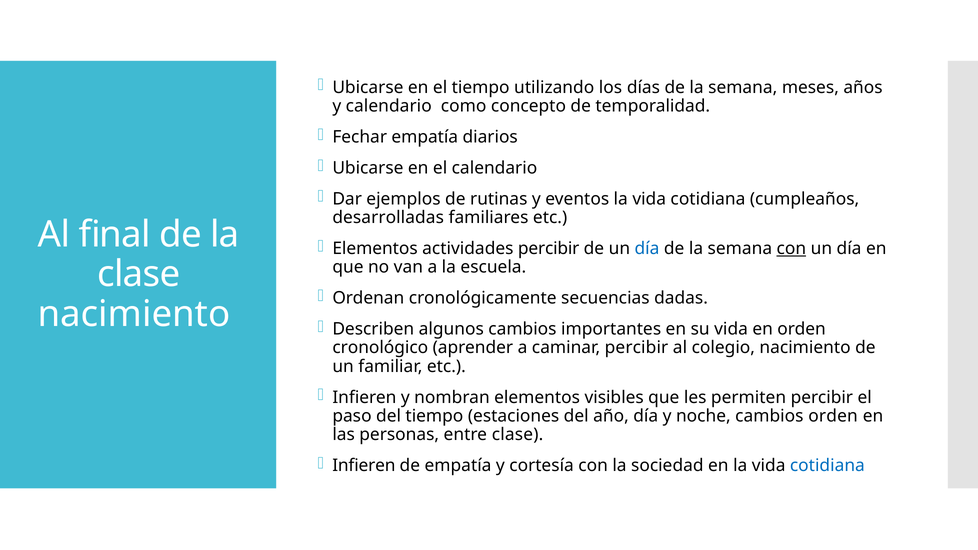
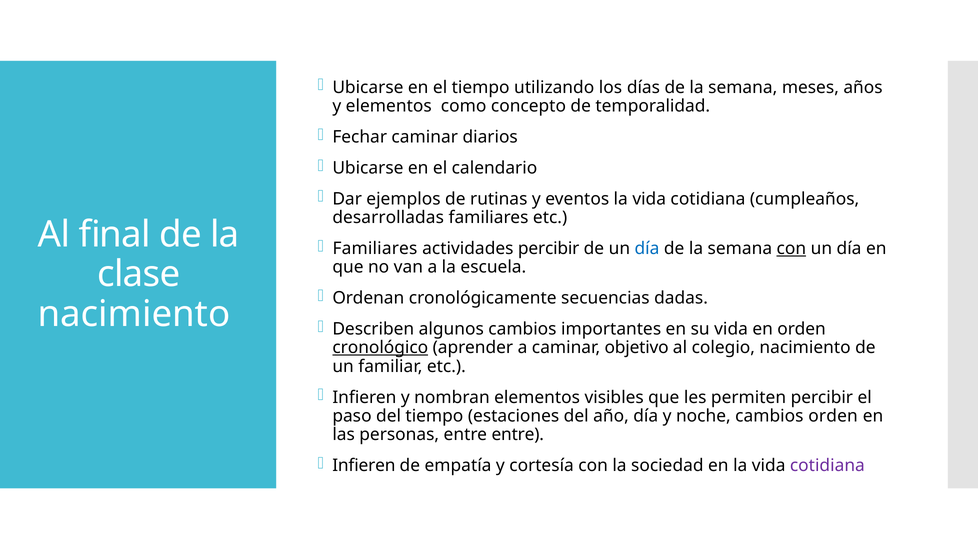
y calendario: calendario -> elementos
Fechar empatía: empatía -> caminar
Elementos at (375, 249): Elementos -> Familiares
cronológico underline: none -> present
caminar percibir: percibir -> objetivo
entre clase: clase -> entre
cotidiana at (827, 466) colour: blue -> purple
